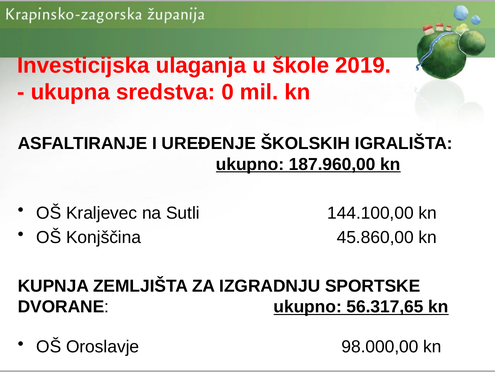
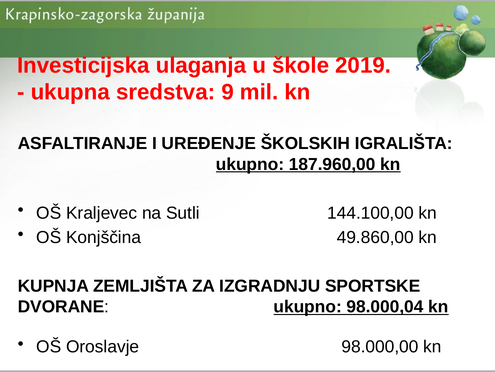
0: 0 -> 9
45.860,00: 45.860,00 -> 49.860,00
56.317,65: 56.317,65 -> 98.000,04
